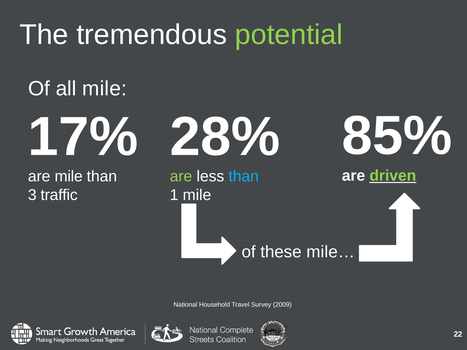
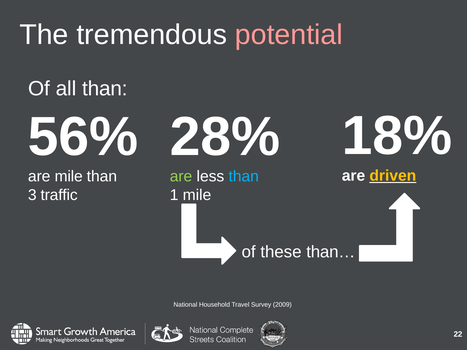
potential colour: light green -> pink
all mile: mile -> than
85%: 85% -> 18%
17%: 17% -> 56%
driven colour: light green -> yellow
mile…: mile… -> than…
